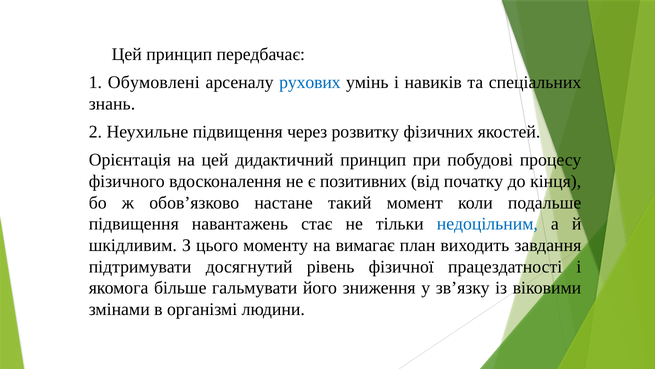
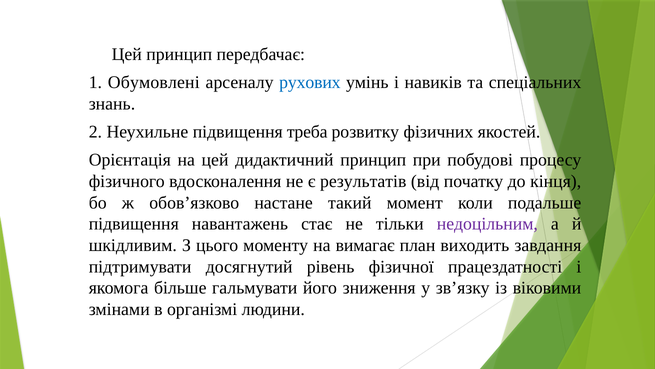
через: через -> треба
позитивних: позитивних -> результатів
недоцільним colour: blue -> purple
